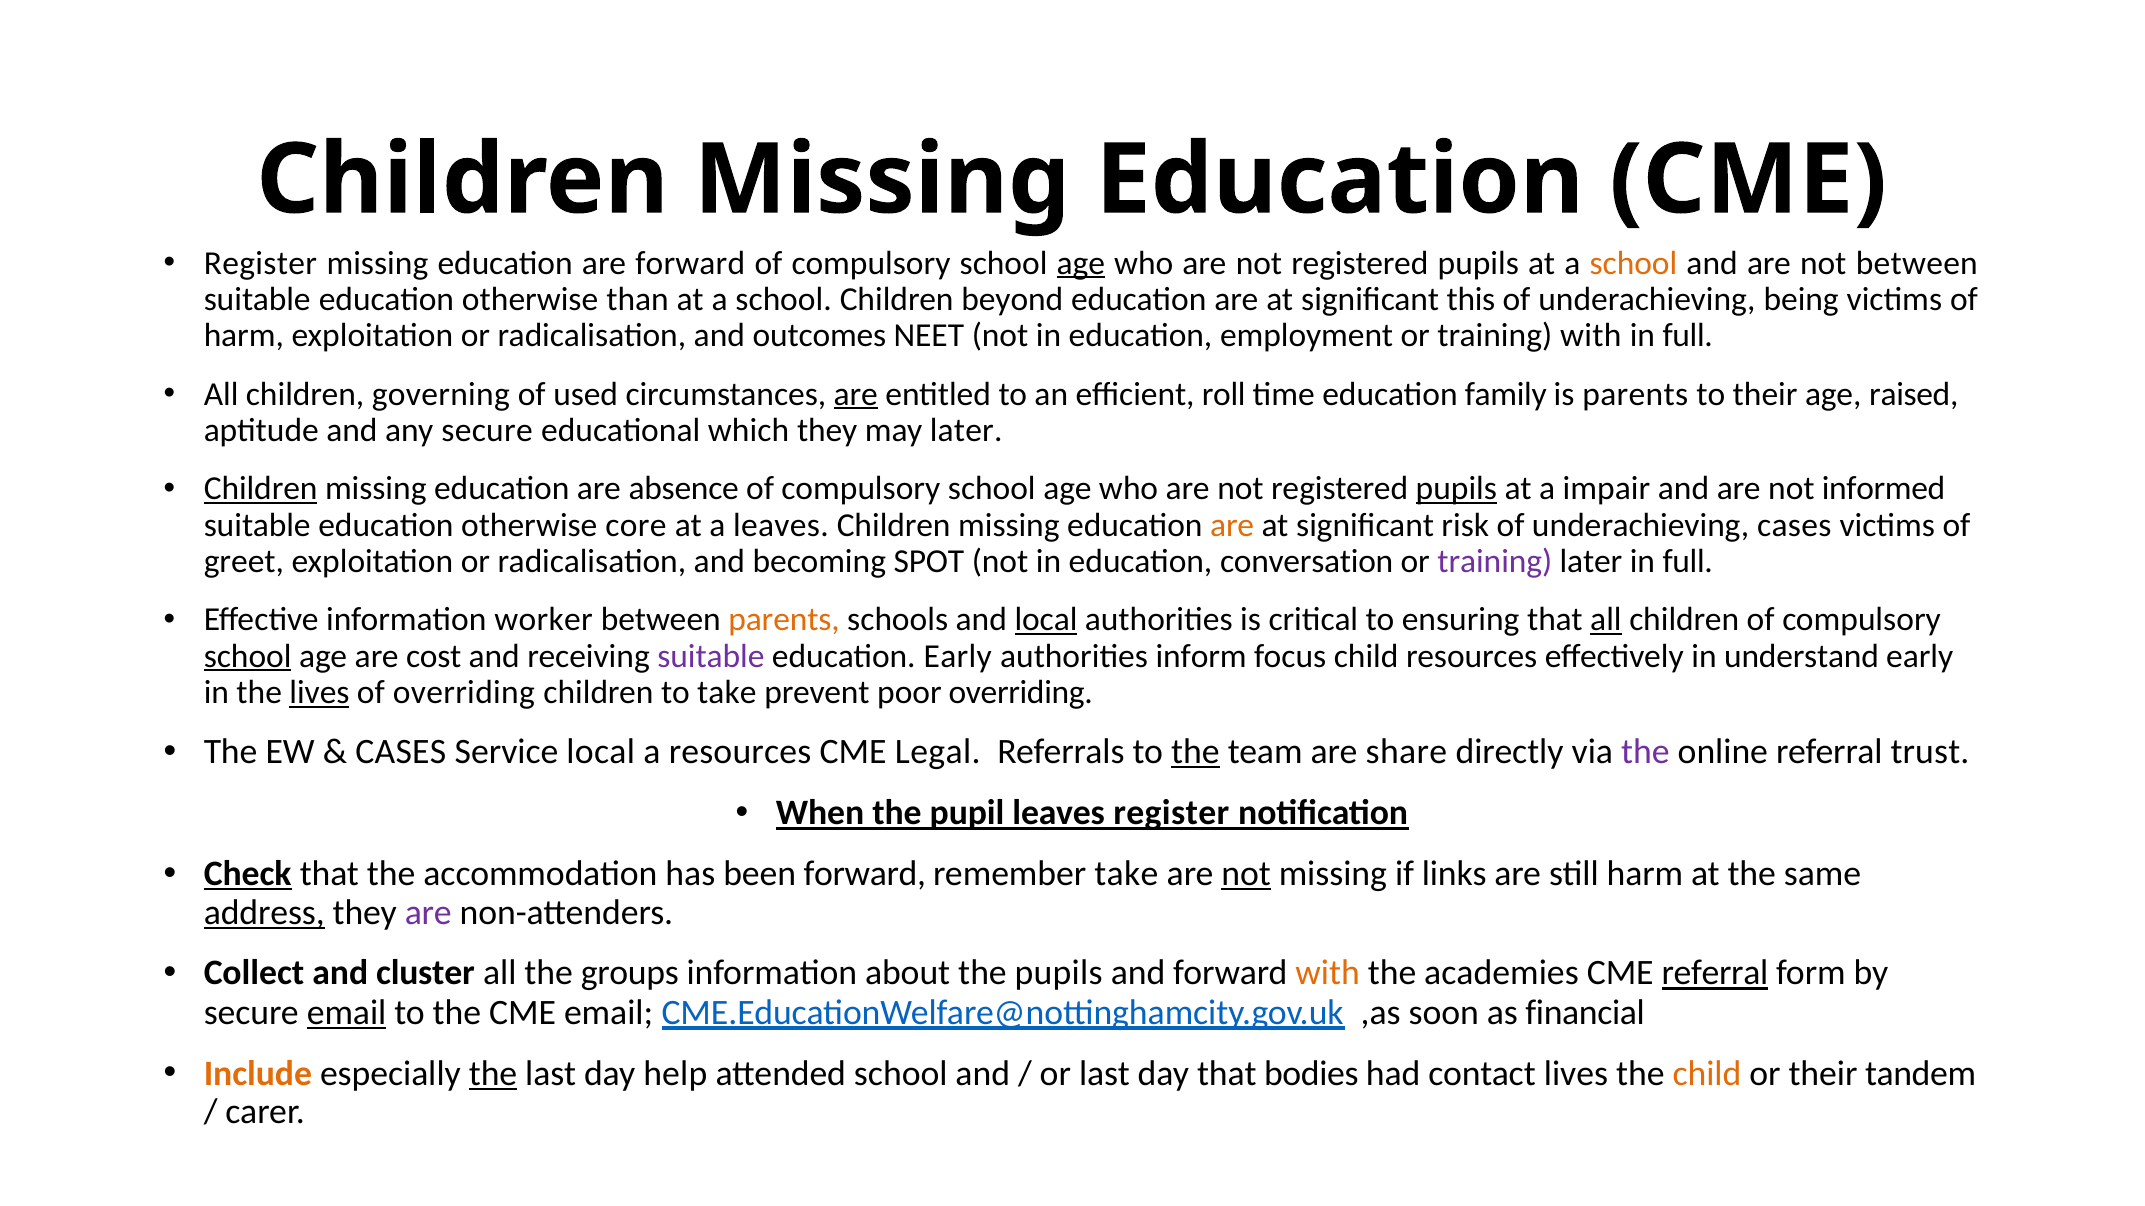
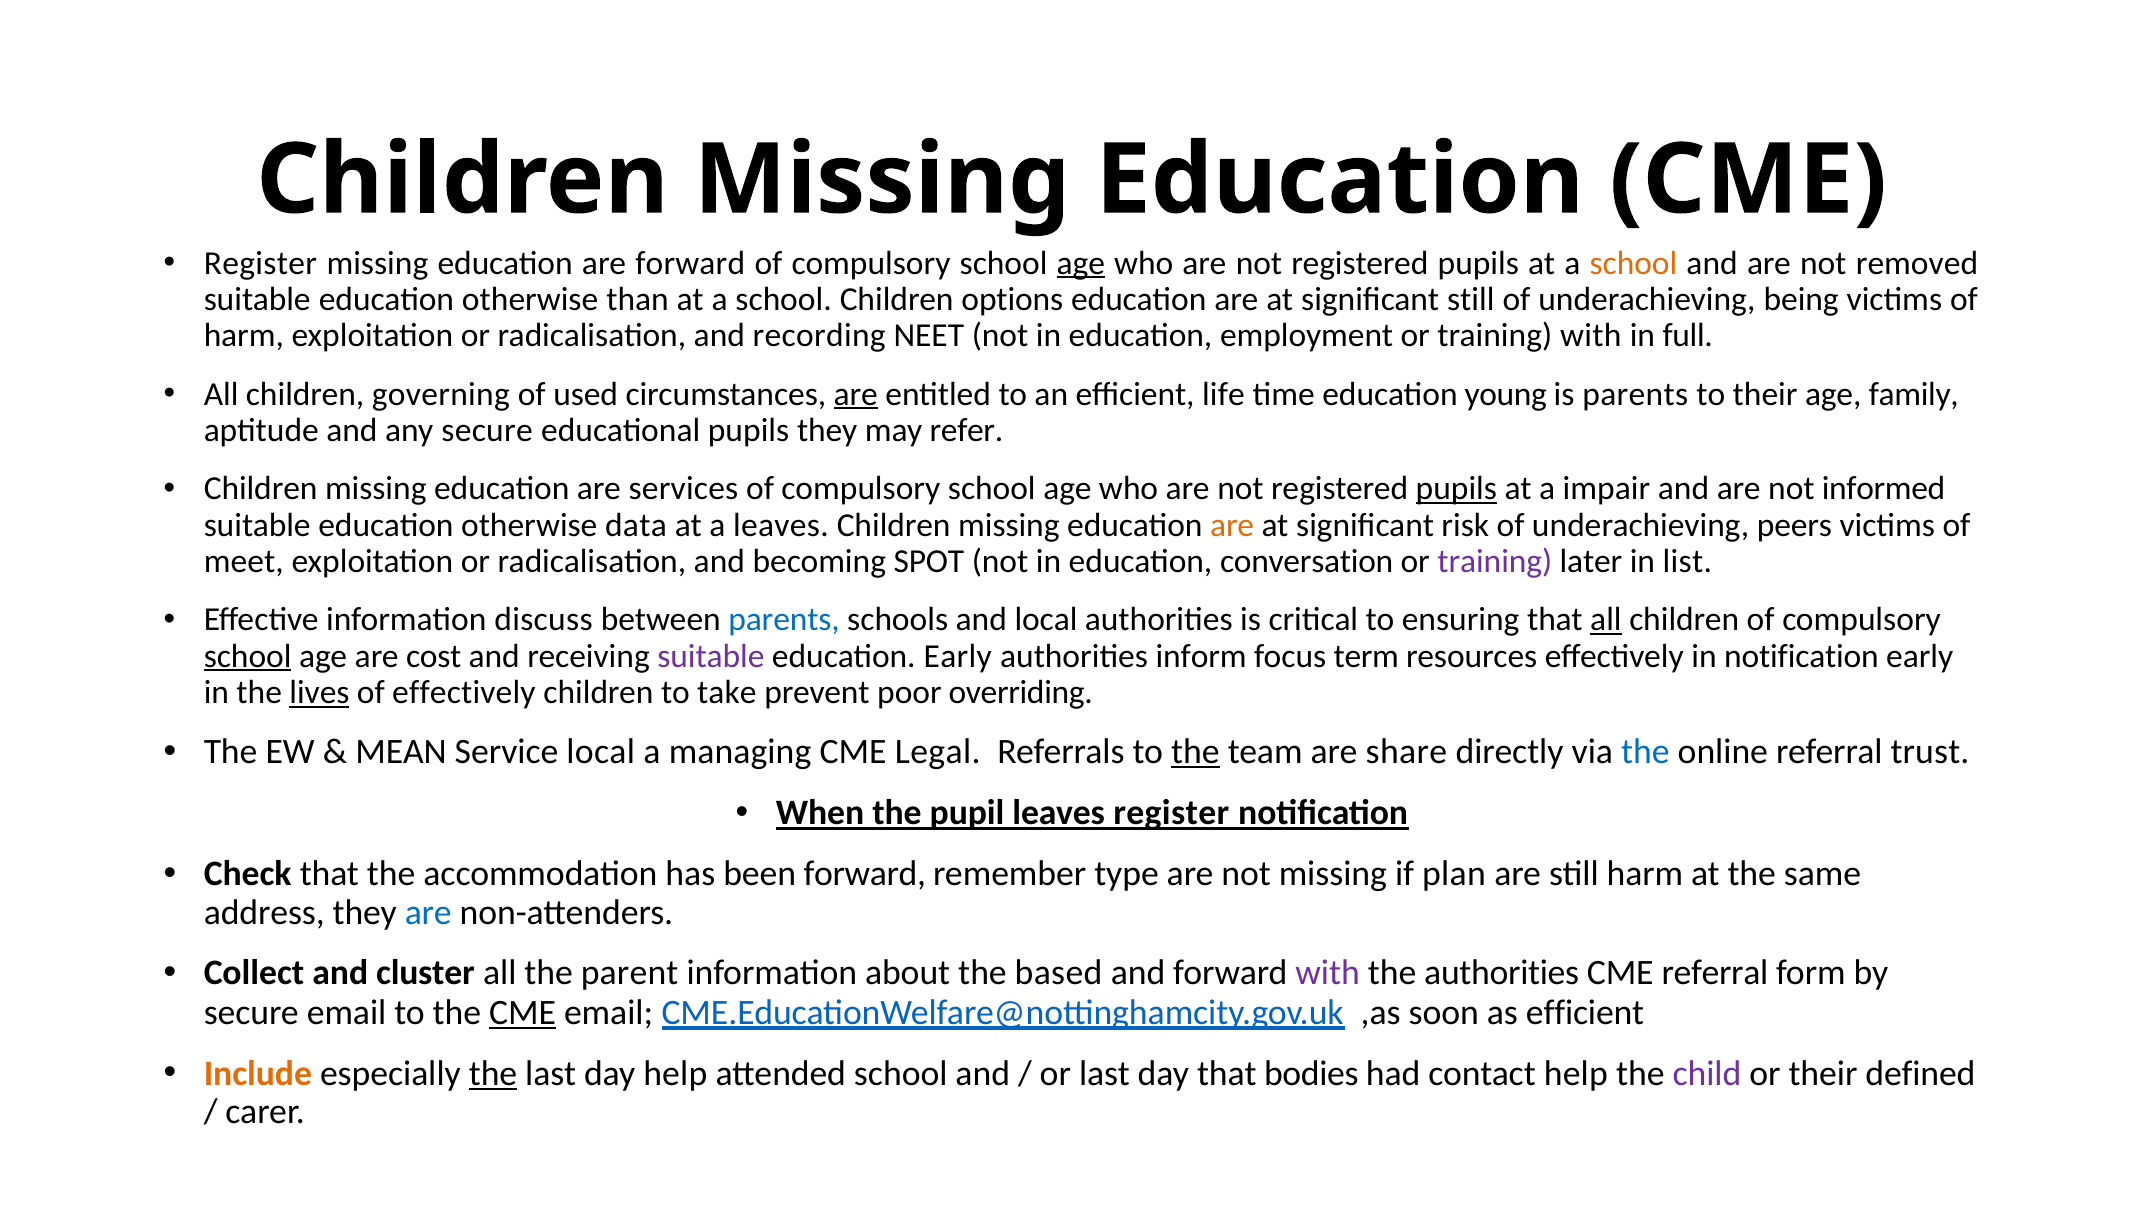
between at (1917, 263): between -> removed
beyond: beyond -> options
significant this: this -> still
outcomes: outcomes -> recording
roll: roll -> life
family: family -> young
raised: raised -> family
educational which: which -> pupils
may later: later -> refer
Children at (261, 489) underline: present -> none
absence: absence -> services
core: core -> data
underachieving cases: cases -> peers
greet: greet -> meet
later in full: full -> list
worker: worker -> discuss
parents at (784, 620) colour: orange -> blue
local at (1046, 620) underline: present -> none
focus child: child -> term
in understand: understand -> notification
of overriding: overriding -> effectively
CASES at (401, 752): CASES -> MEAN
a resources: resources -> managing
the at (1645, 752) colour: purple -> blue
Check underline: present -> none
remember take: take -> type
not at (1246, 874) underline: present -> none
links: links -> plan
address underline: present -> none
are at (428, 913) colour: purple -> blue
groups: groups -> parent
the pupils: pupils -> based
with at (1328, 974) colour: orange -> purple
the academies: academies -> authorities
referral at (1715, 974) underline: present -> none
email at (347, 1013) underline: present -> none
CME at (523, 1013) underline: none -> present
as financial: financial -> efficient
contact lives: lives -> help
child at (1707, 1074) colour: orange -> purple
tandem: tandem -> defined
